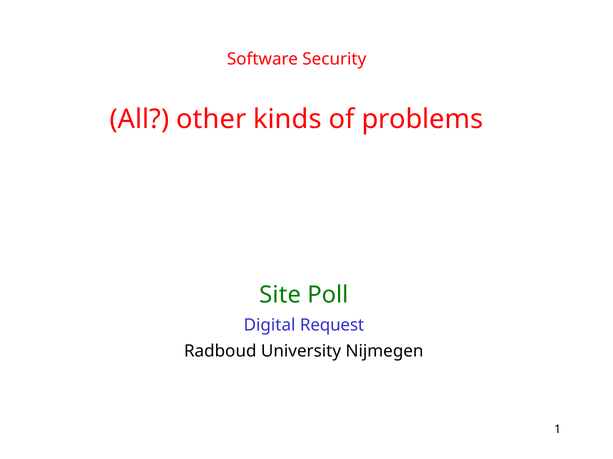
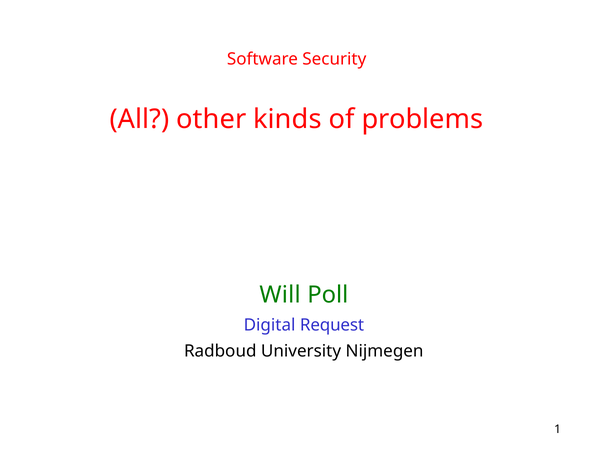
Site: Site -> Will
